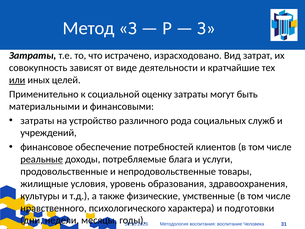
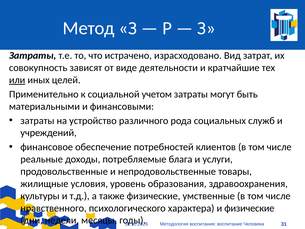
оценку: оценку -> учетом
реальные underline: present -> none
и подготовки: подготовки -> физические
